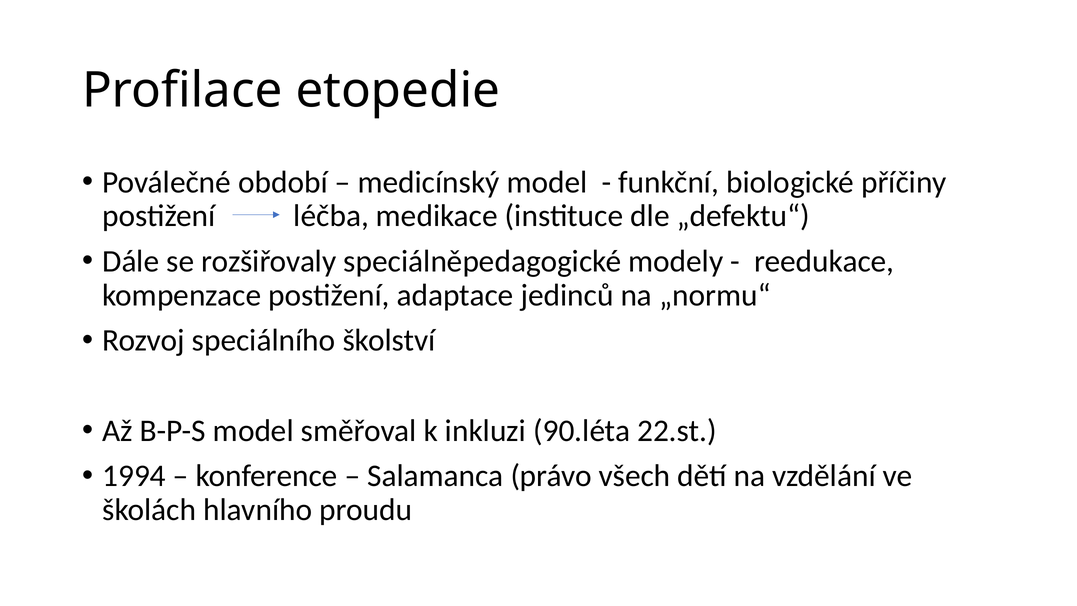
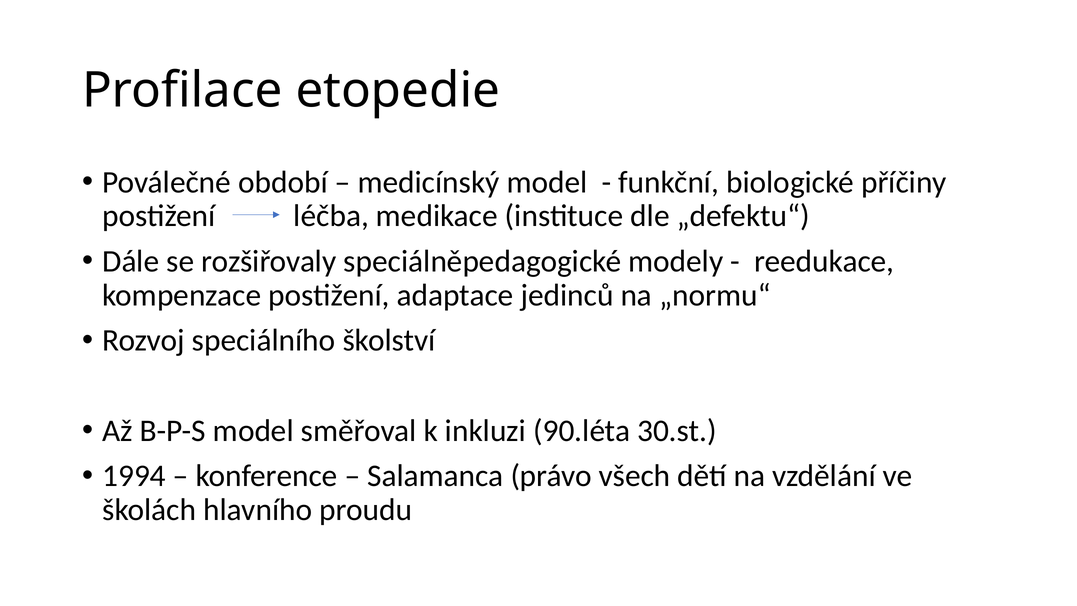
22.st: 22.st -> 30.st
